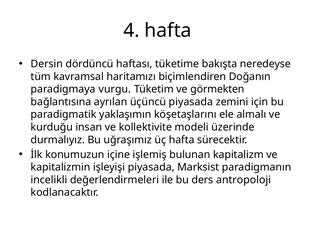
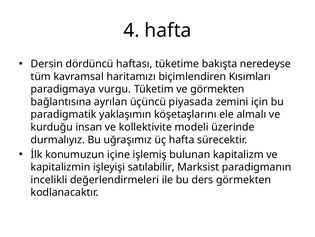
Doğanın: Doğanın -> Kısımları
işleyişi piyasada: piyasada -> satılabilir
ders antropoloji: antropoloji -> görmekten
